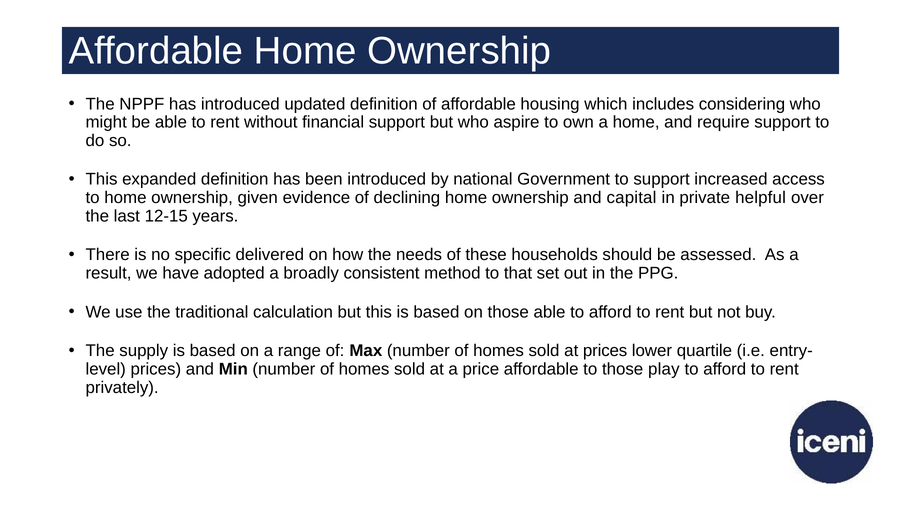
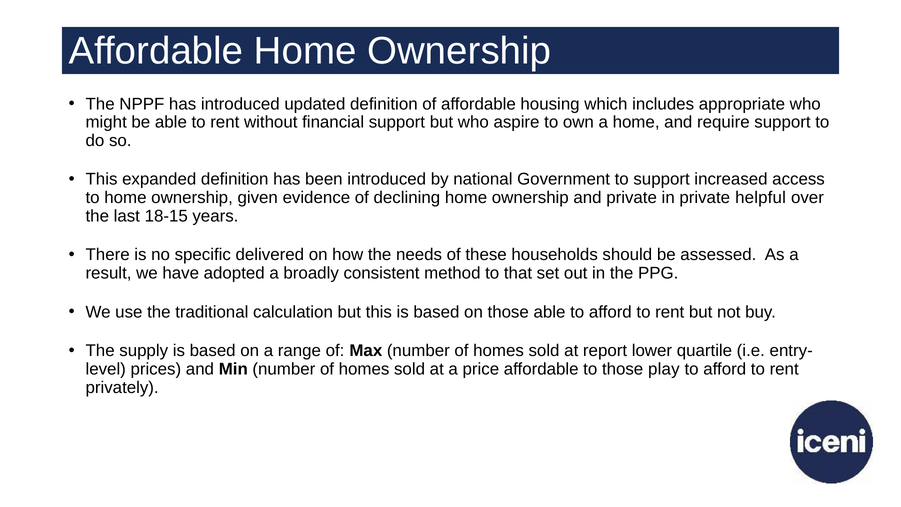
considering: considering -> appropriate
and capital: capital -> private
12-15: 12-15 -> 18-15
at prices: prices -> report
